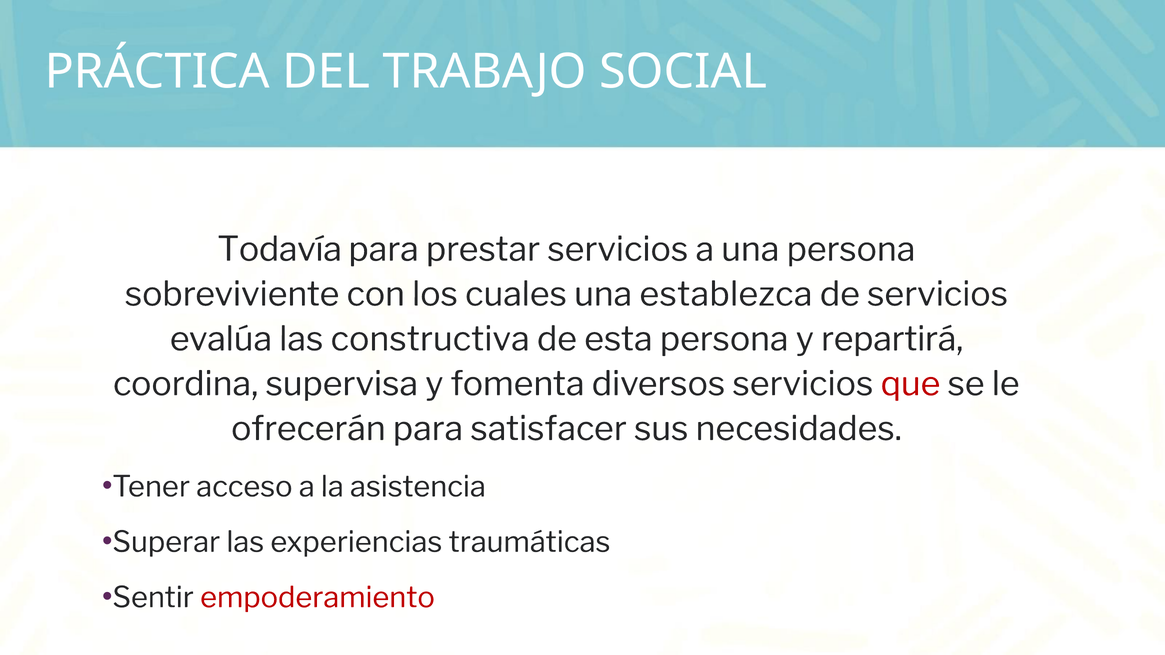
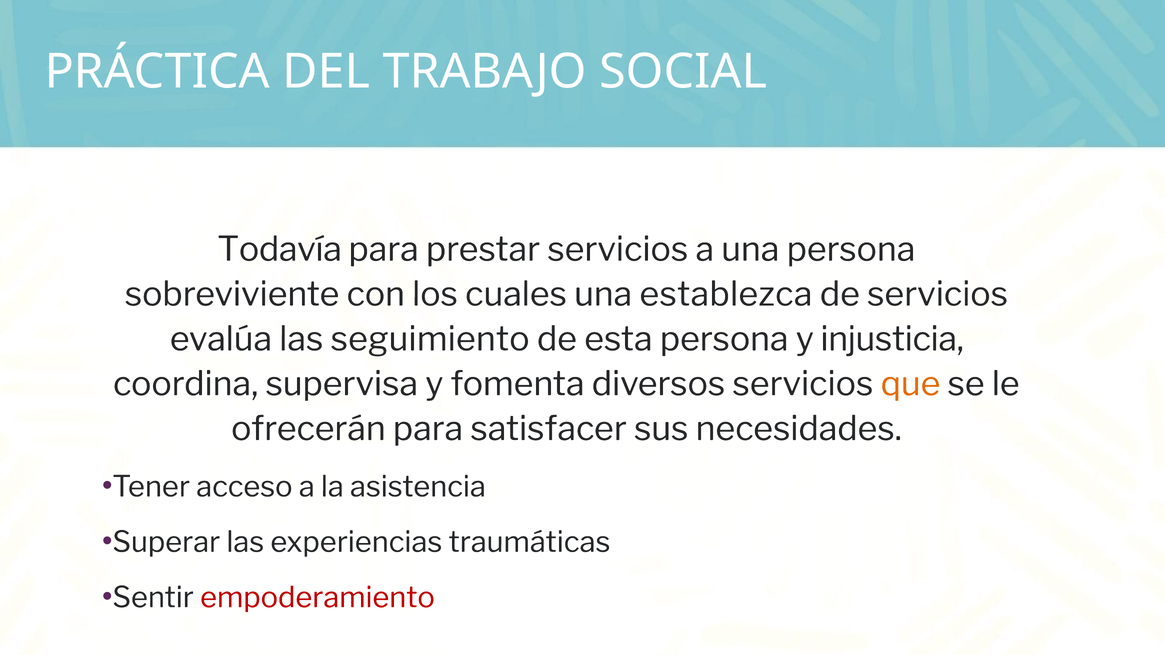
constructiva: constructiva -> seguimiento
repartirá: repartirá -> injusticia
que colour: red -> orange
